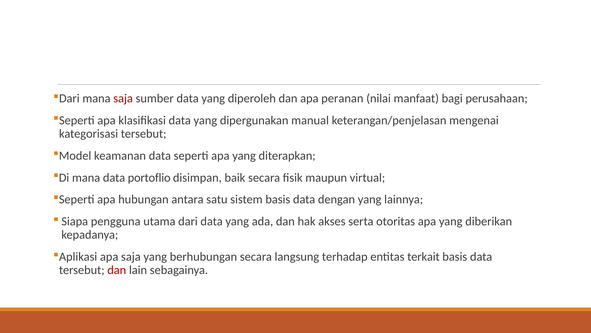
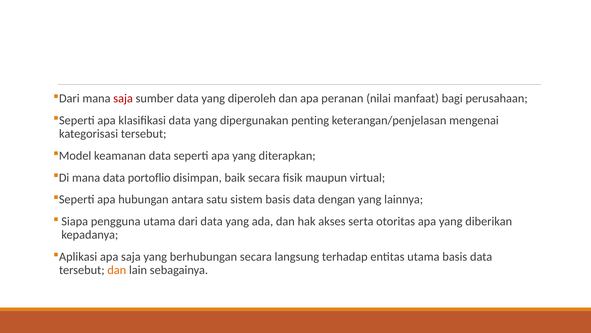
manual: manual -> penting
entitas terkait: terkait -> utama
dan at (117, 270) colour: red -> orange
